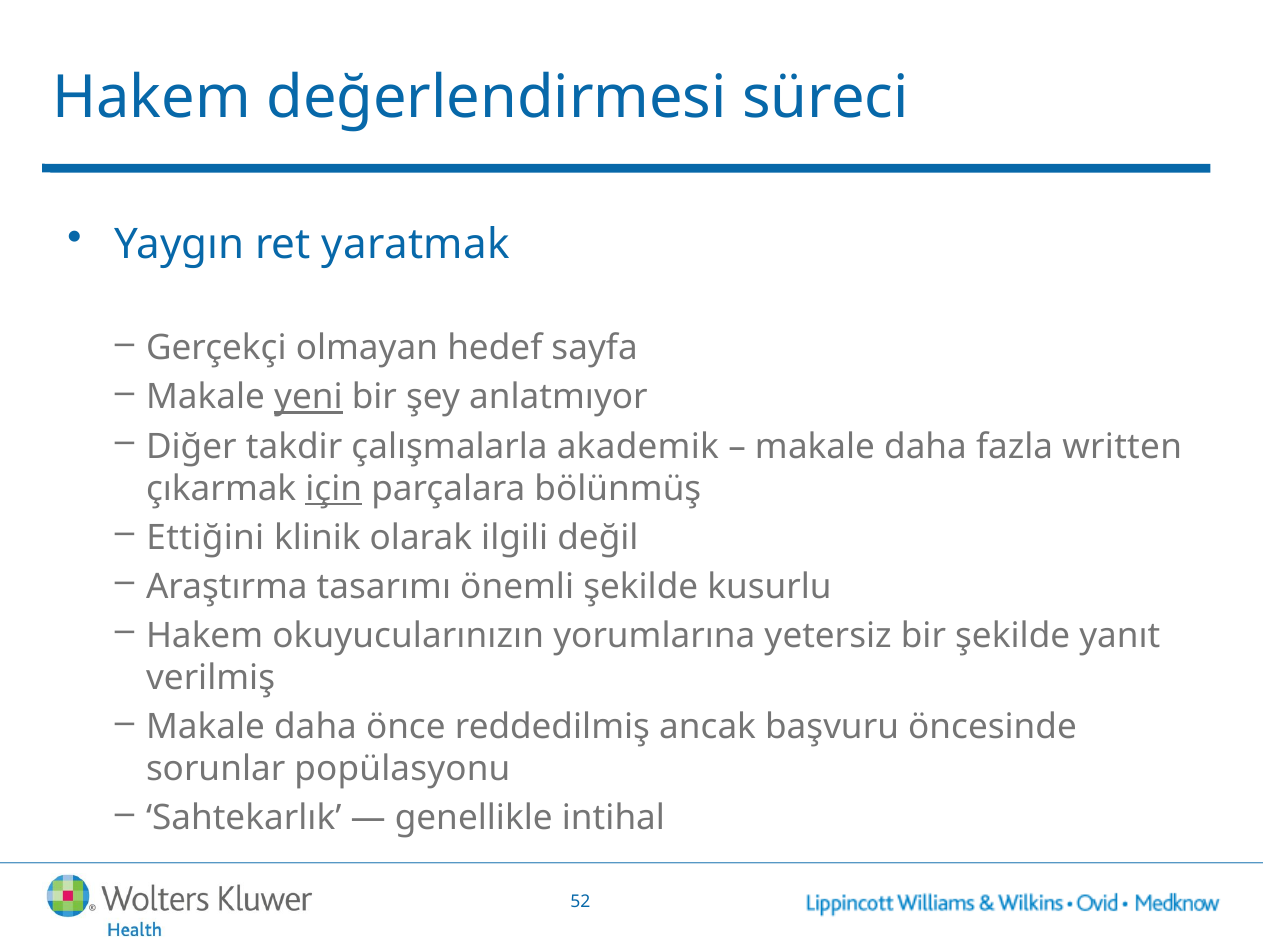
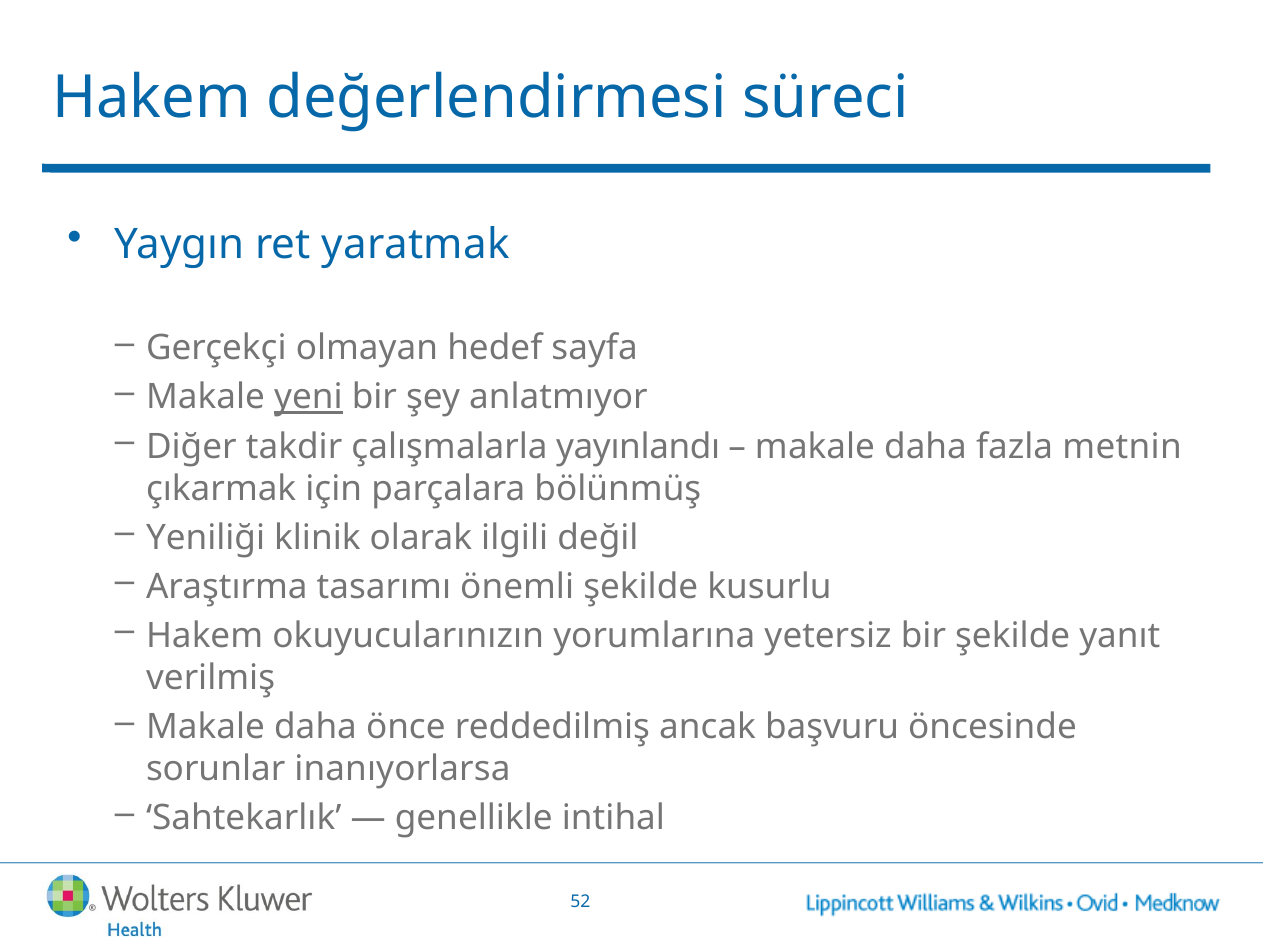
akademik: akademik -> yayınlandı
written: written -> metnin
için underline: present -> none
Ettiğini: Ettiğini -> Yeniliği
popülasyonu: popülasyonu -> inanıyorlarsa
